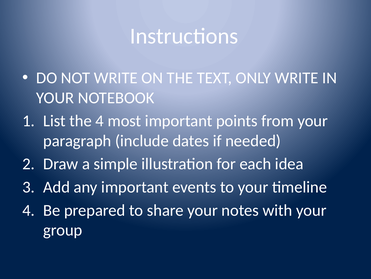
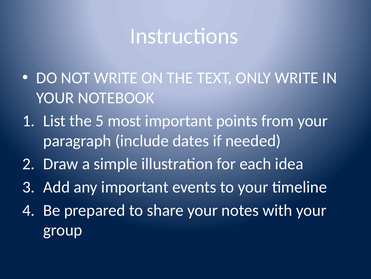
the 4: 4 -> 5
